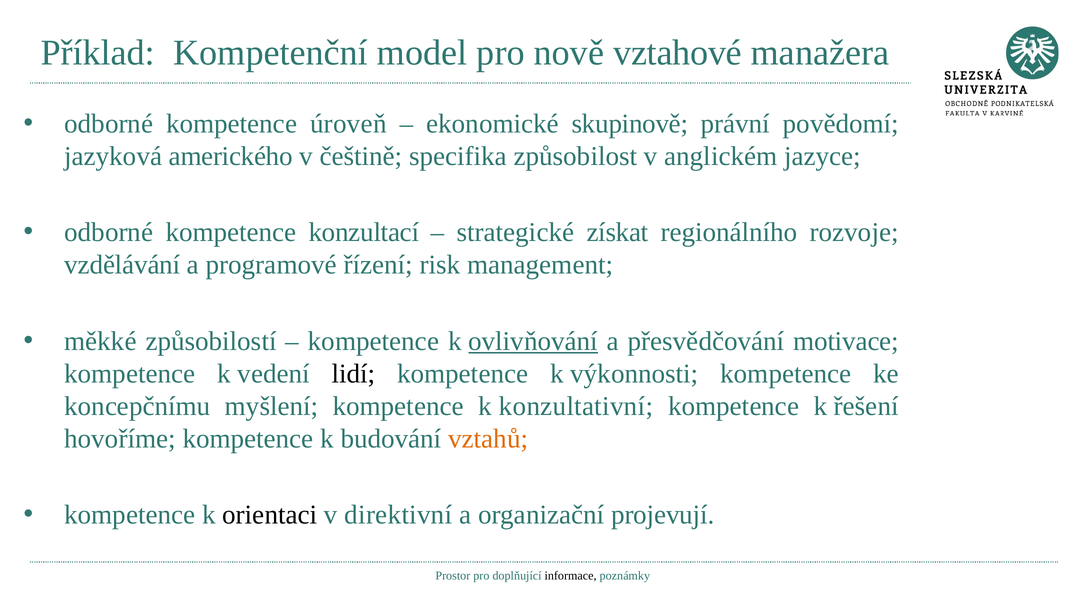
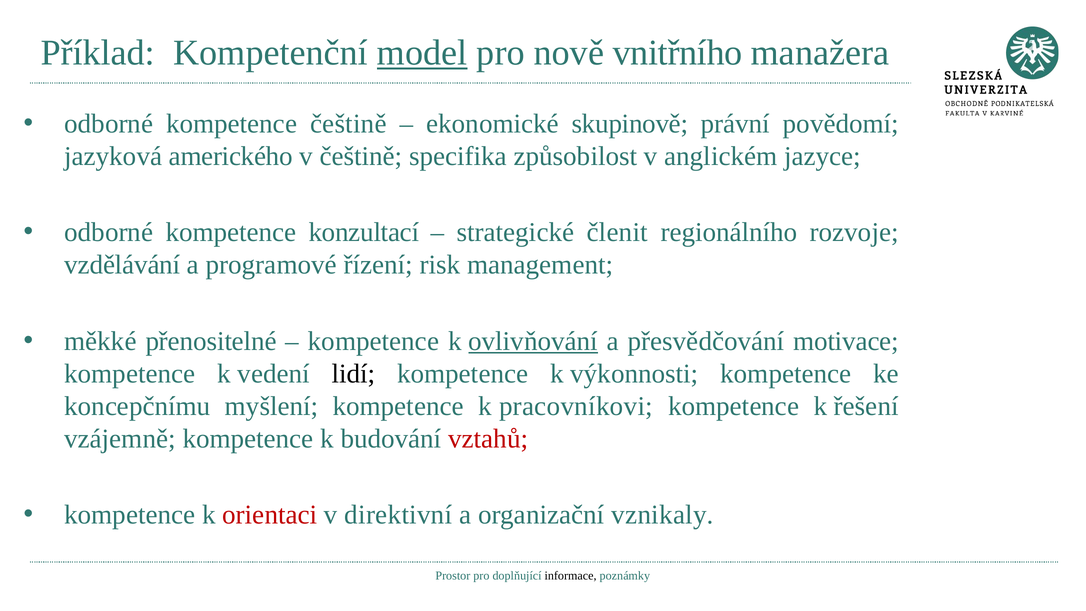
model underline: none -> present
vztahové: vztahové -> vnitřního
kompetence úroveň: úroveň -> češtině
získat: získat -> členit
způsobilostí: způsobilostí -> přenositelné
konzultativní: konzultativní -> pracovníkovi
hovoříme: hovoříme -> vzájemně
vztahů colour: orange -> red
orientaci colour: black -> red
projevují: projevují -> vznikaly
